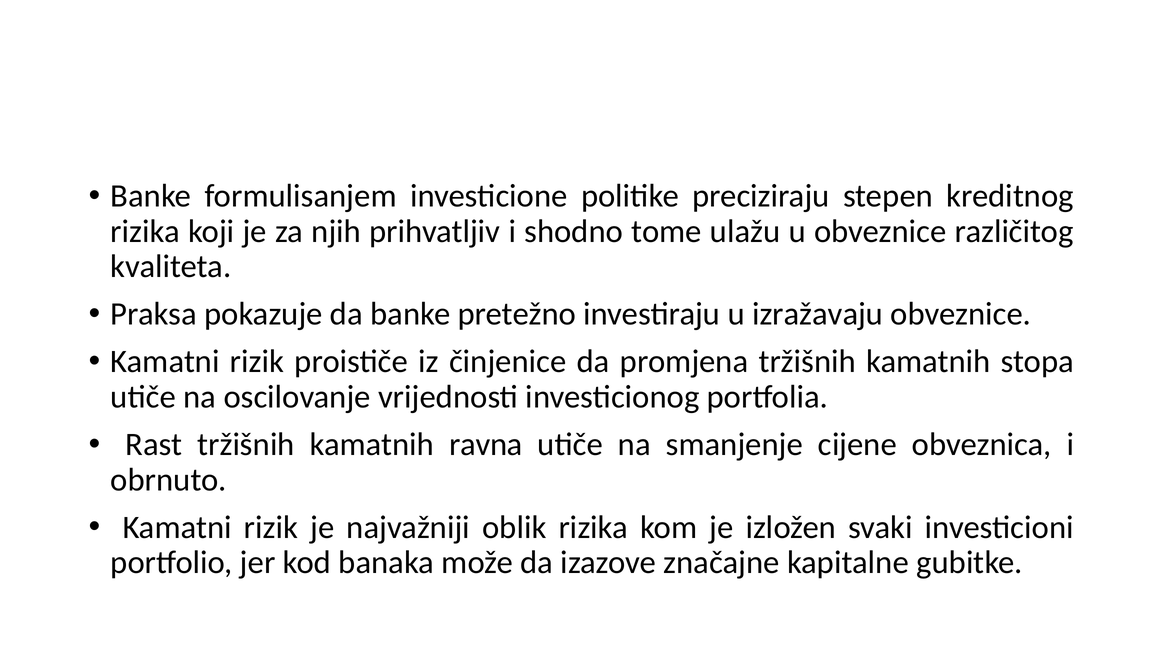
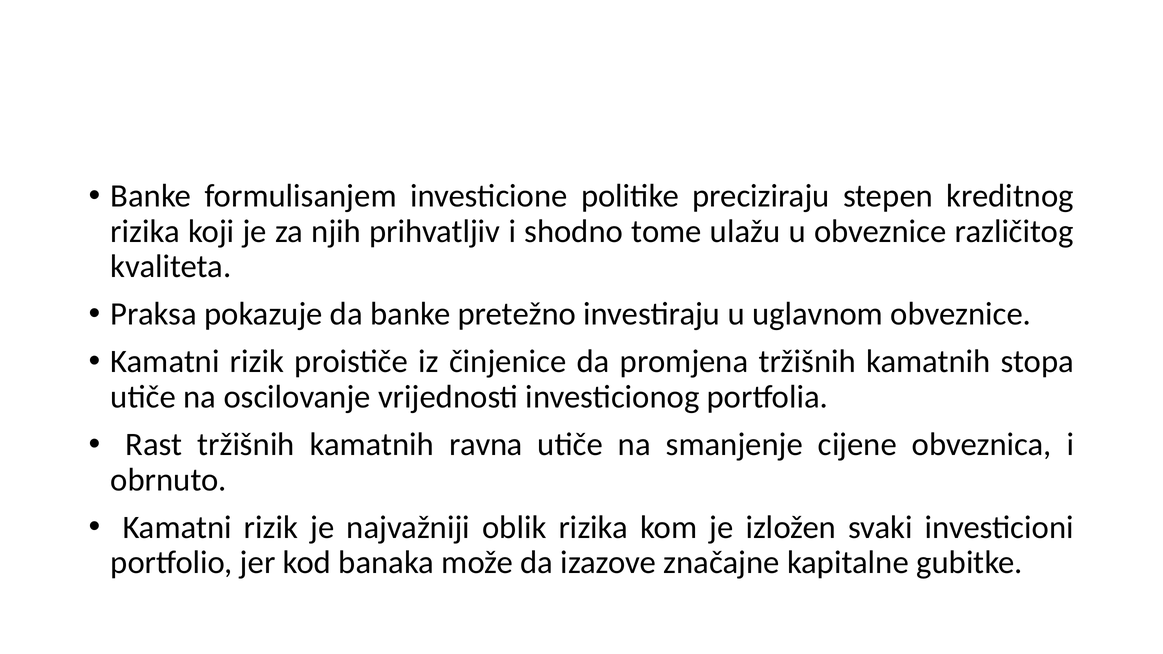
izražavaju: izražavaju -> uglavnom
